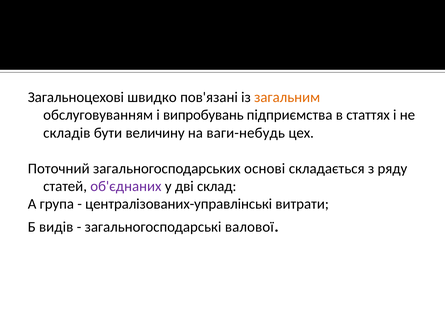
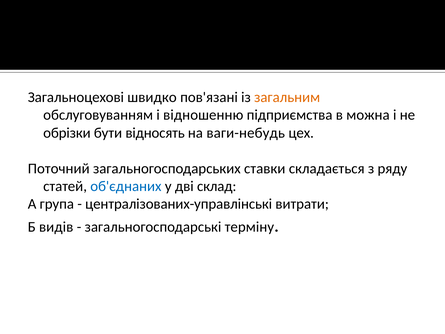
випробувань: випробувань -> відношенню
статтях: статтях -> можна
складів: складів -> обрізки
величину: величину -> відносять
основі: основі -> ставки
об'єднаних colour: purple -> blue
валової: валової -> терміну
